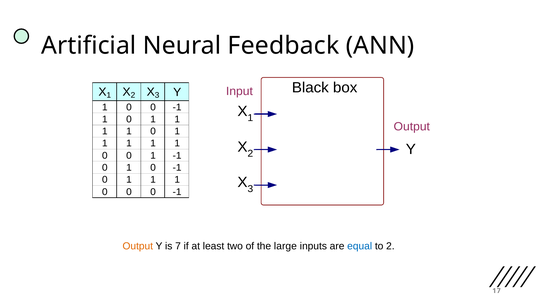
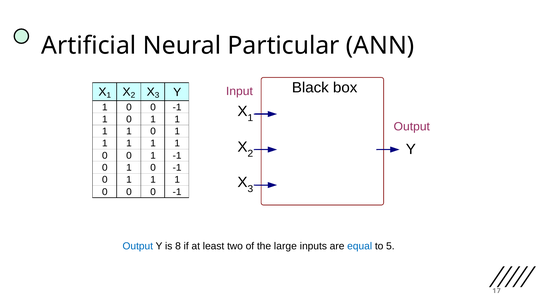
Feedback: Feedback -> Particular
Output at (138, 246) colour: orange -> blue
7: 7 -> 8
to 2: 2 -> 5
